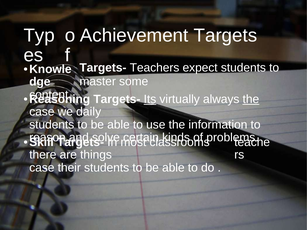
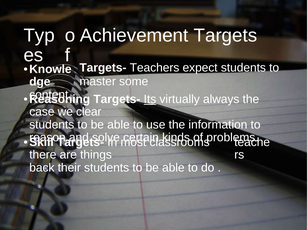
the at (251, 99) underline: present -> none
daily: daily -> clear
case at (42, 168): case -> back
